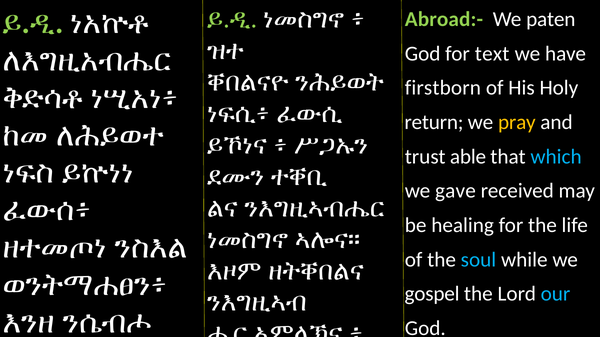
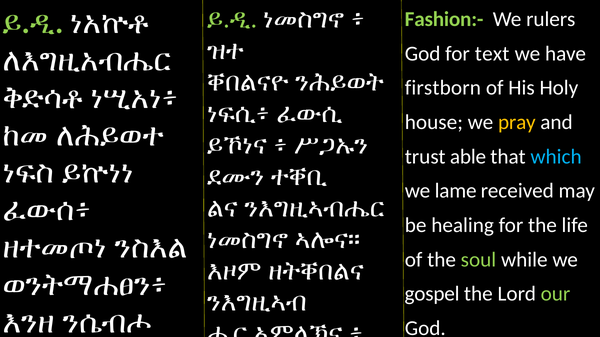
Abroad:-: Abroad:- -> Fashion:-
paten: paten -> rulers
return: return -> house
gave: gave -> lame
soul colour: light blue -> light green
our colour: light blue -> light green
